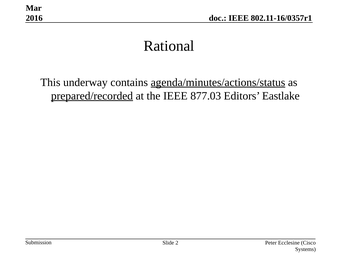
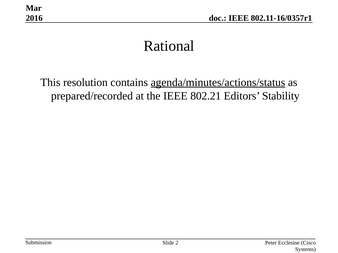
underway: underway -> resolution
prepared/recorded underline: present -> none
877.03: 877.03 -> 802.21
Eastlake: Eastlake -> Stability
